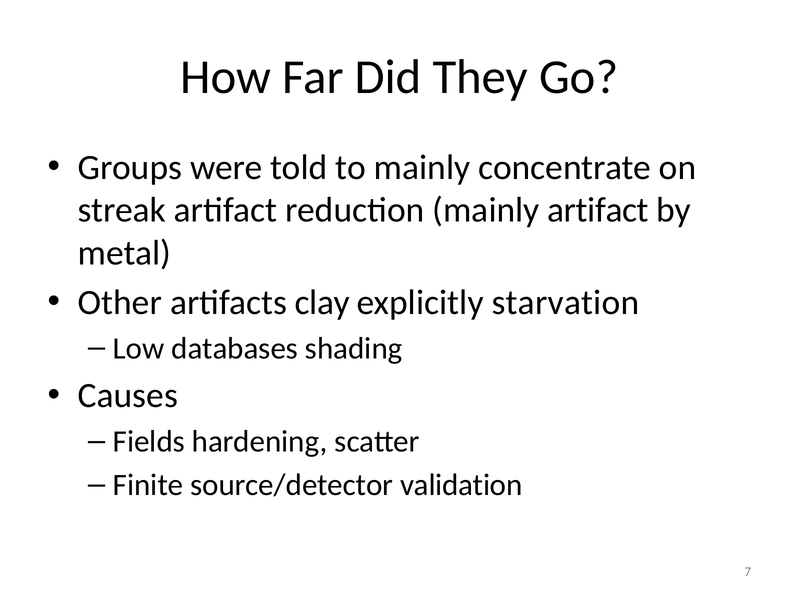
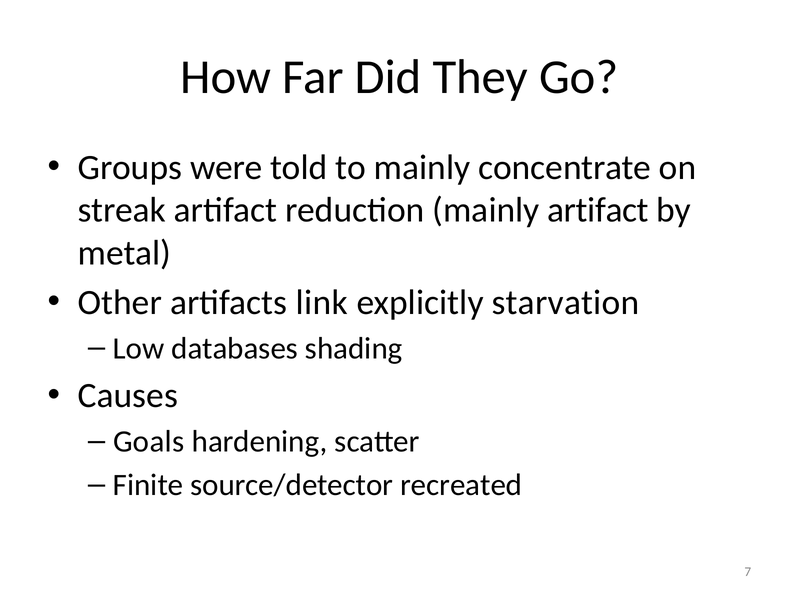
clay: clay -> link
Fields: Fields -> Goals
validation: validation -> recreated
